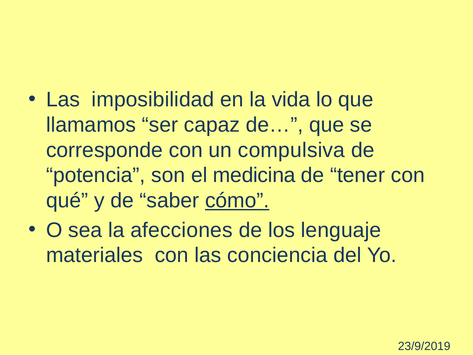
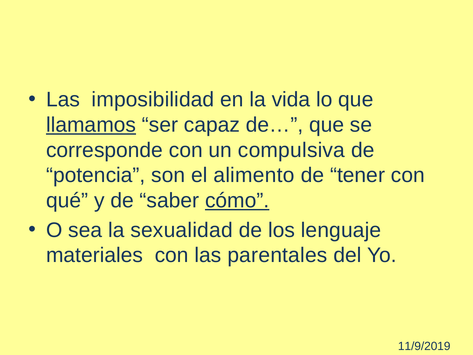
llamamos underline: none -> present
medicina: medicina -> alimento
afecciones: afecciones -> sexualidad
conciencia: conciencia -> parentales
23/9/2019: 23/9/2019 -> 11/9/2019
